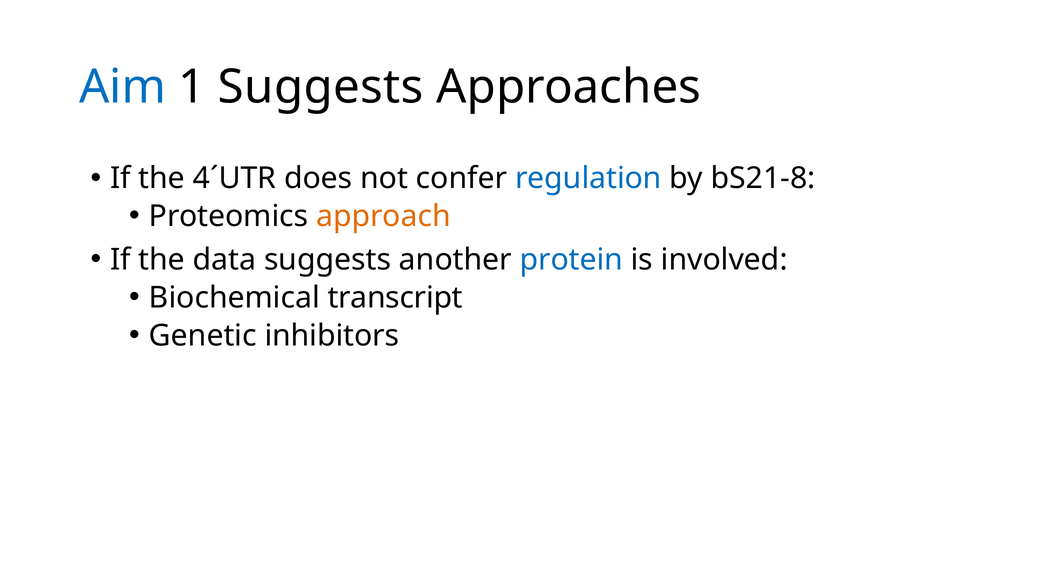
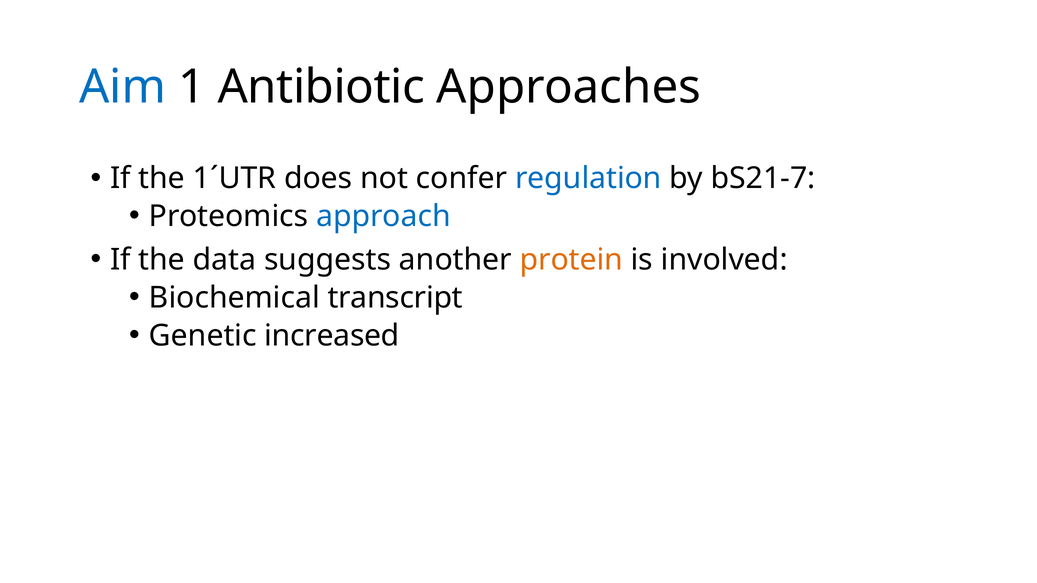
1 Suggests: Suggests -> Antibiotic
4´UTR: 4´UTR -> 1´UTR
bS21-8: bS21-8 -> bS21-7
approach colour: orange -> blue
protein colour: blue -> orange
inhibitors: inhibitors -> increased
